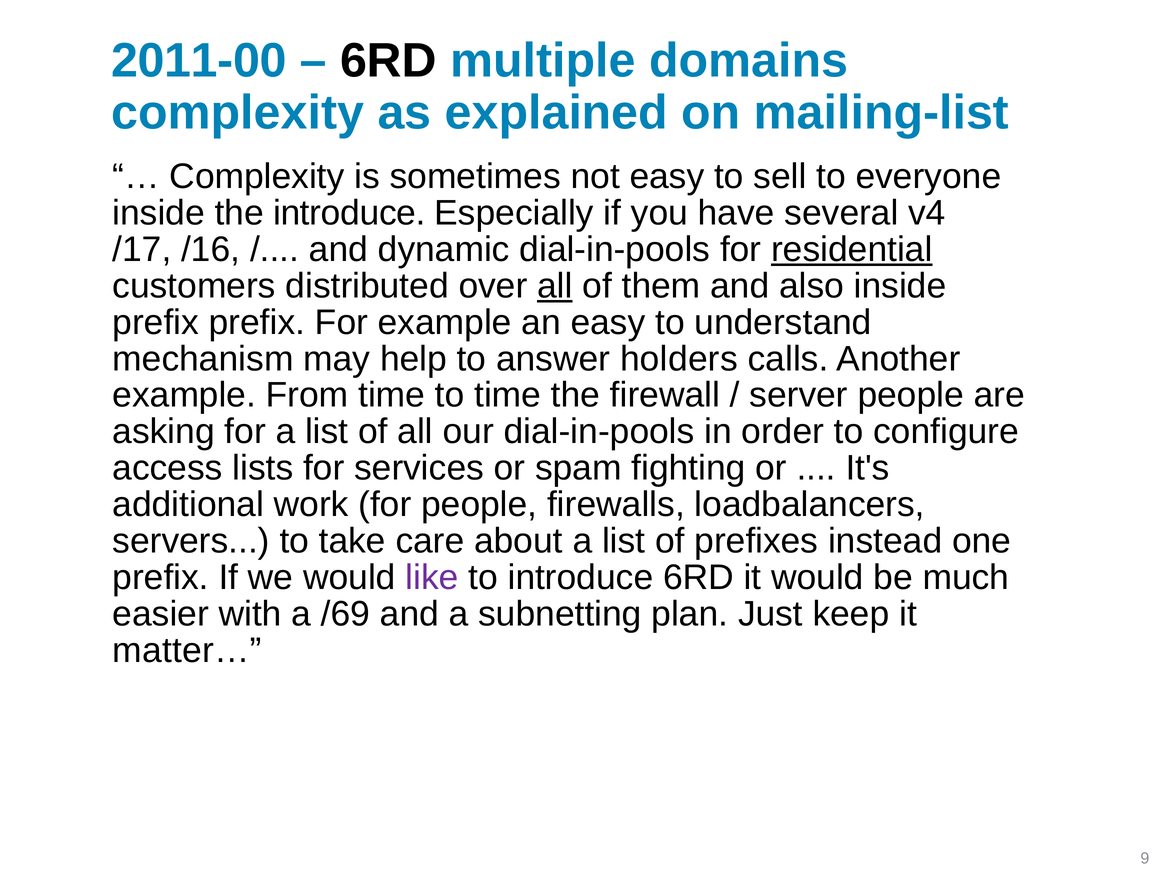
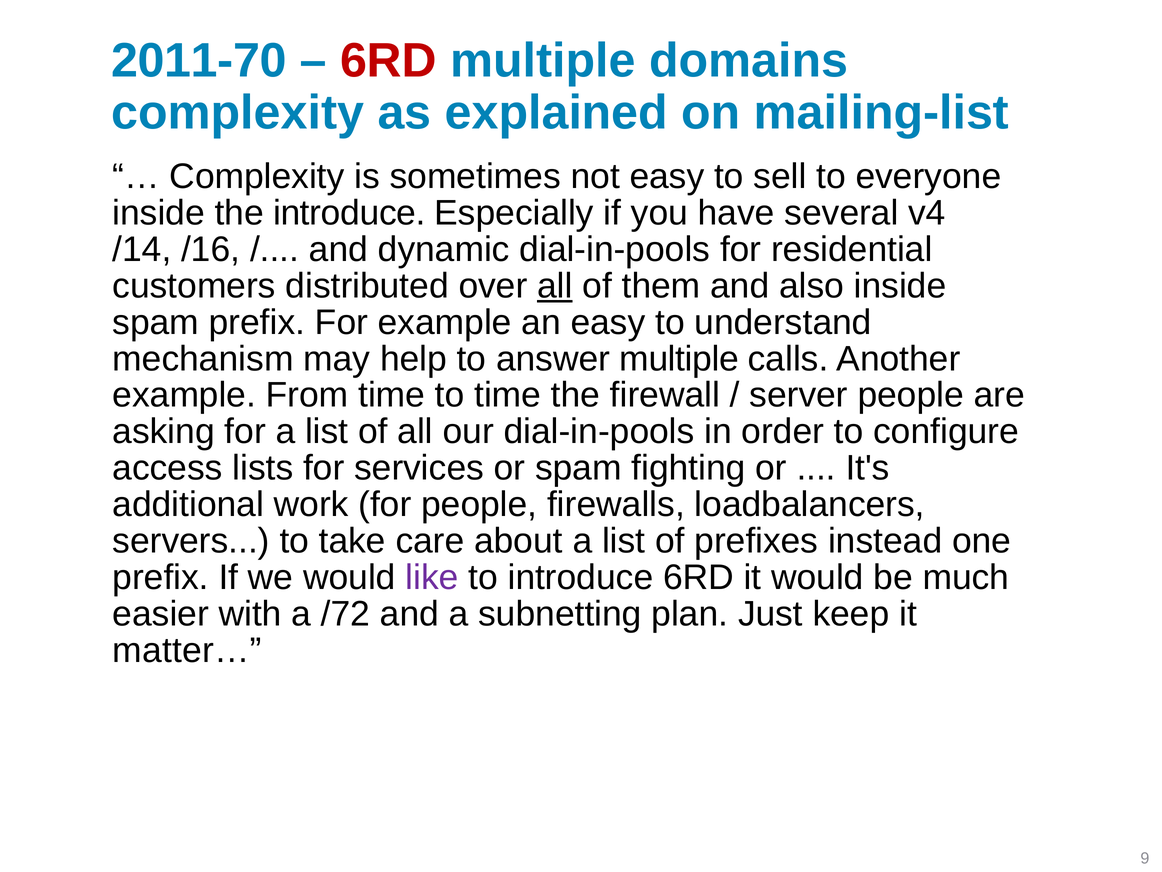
2011-00: 2011-00 -> 2011-70
6RD at (388, 61) colour: black -> red
/17: /17 -> /14
residential underline: present -> none
prefix at (156, 322): prefix -> spam
answer holders: holders -> multiple
/69: /69 -> /72
